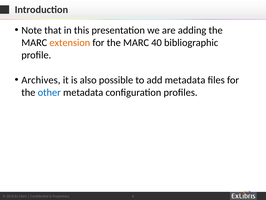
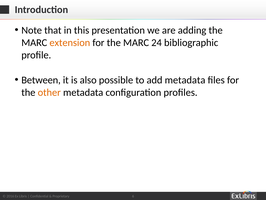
40: 40 -> 24
Archives: Archives -> Between
other colour: blue -> orange
